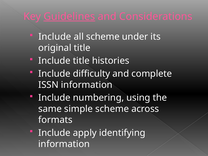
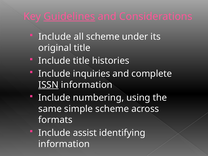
difficulty: difficulty -> inquiries
ISSN underline: none -> present
apply: apply -> assist
